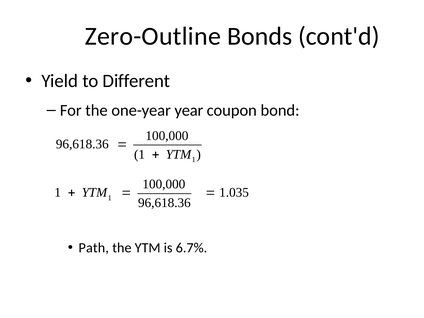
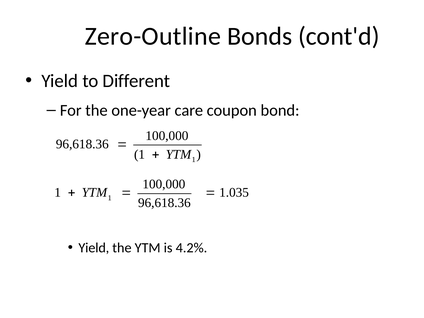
year: year -> care
Path at (94, 248): Path -> Yield
6.7%: 6.7% -> 4.2%
